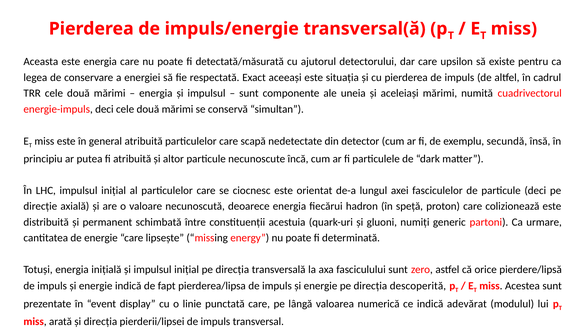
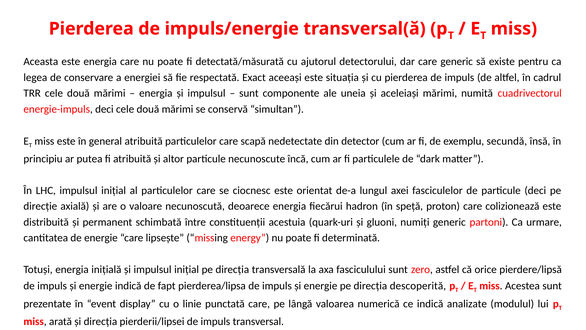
care upsilon: upsilon -> generic
adevărat: adevărat -> analizate
